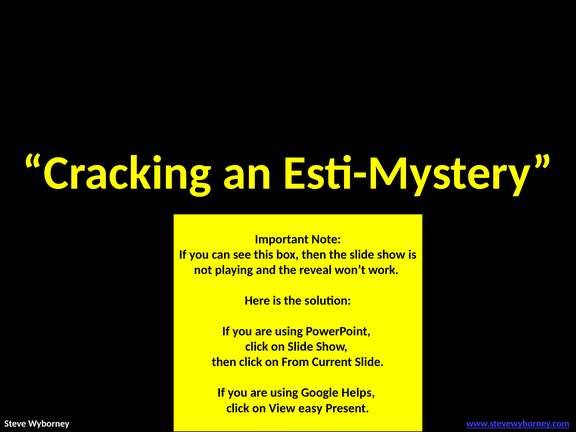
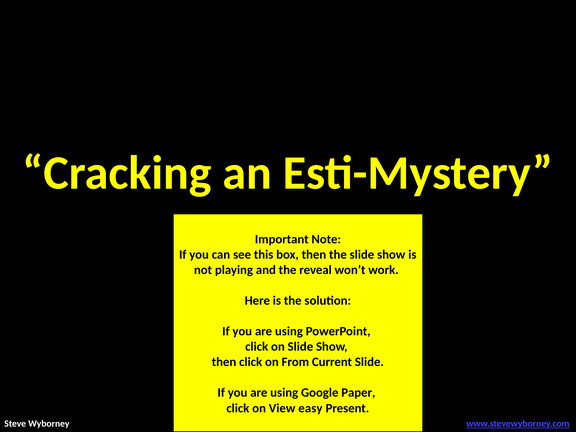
Helps: Helps -> Paper
